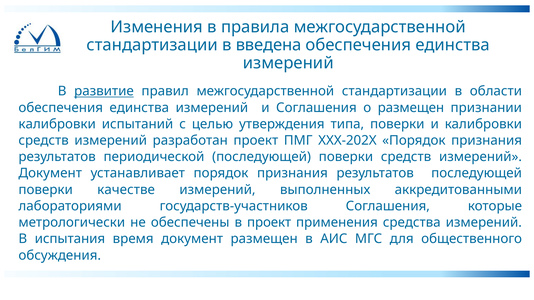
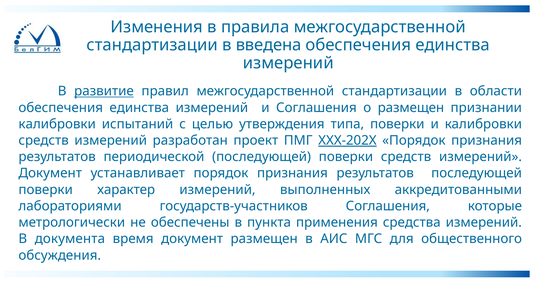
ХХХ-202Х underline: none -> present
качестве: качестве -> характер
в проект: проект -> пункта
испытания: испытания -> документа
